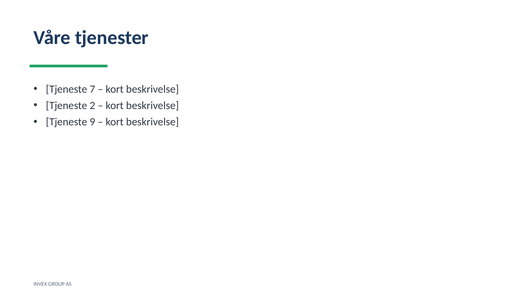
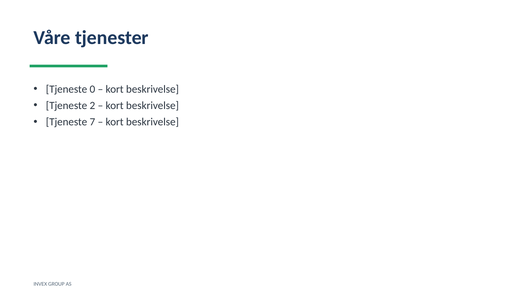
7: 7 -> 0
9: 9 -> 7
